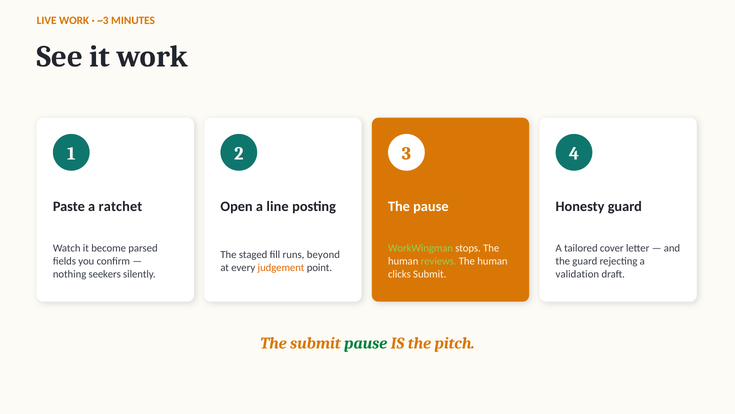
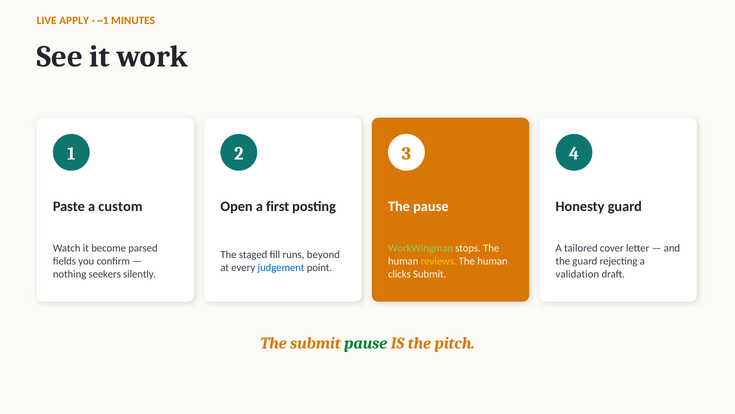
LIVE WORK: WORK -> APPLY
~3: ~3 -> ~1
ratchet: ratchet -> custom
line: line -> first
reviews colour: light green -> yellow
judgement colour: orange -> blue
